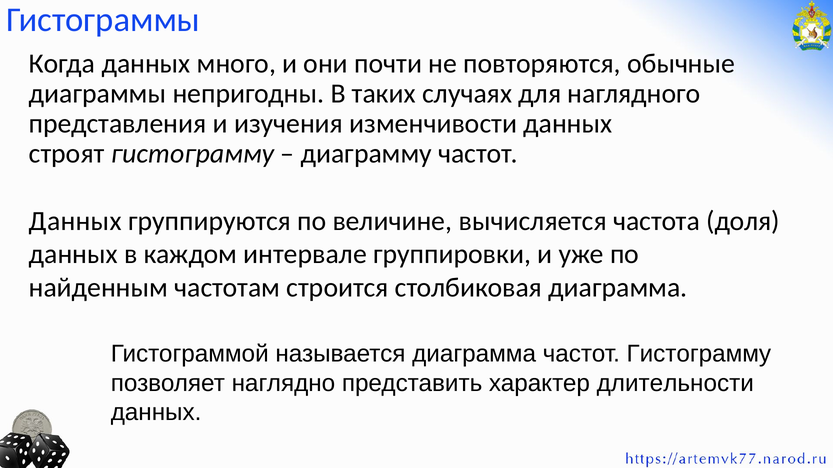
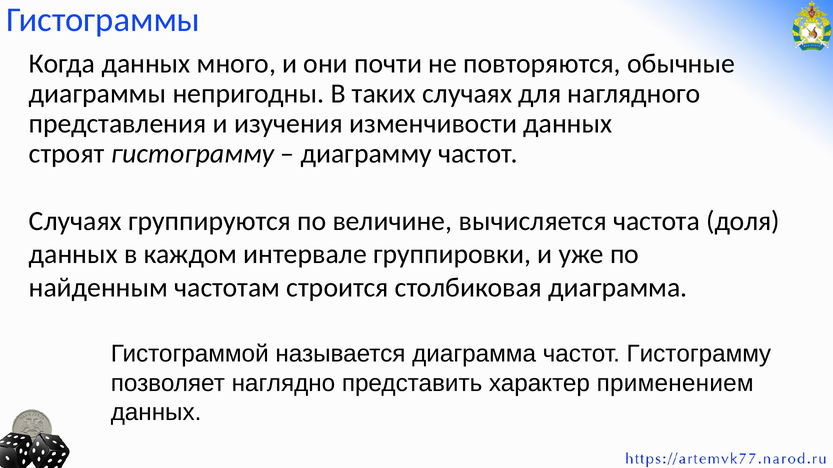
Данных at (75, 221): Данных -> Случаях
длительности: длительности -> применением
